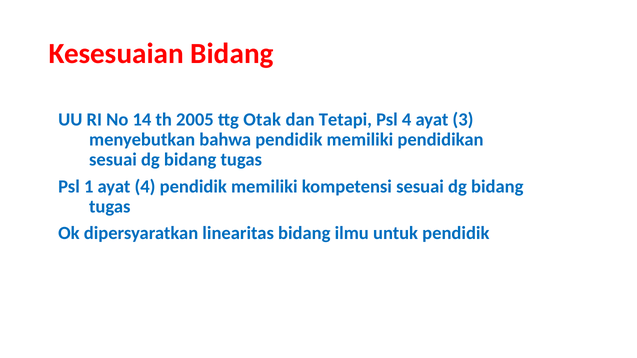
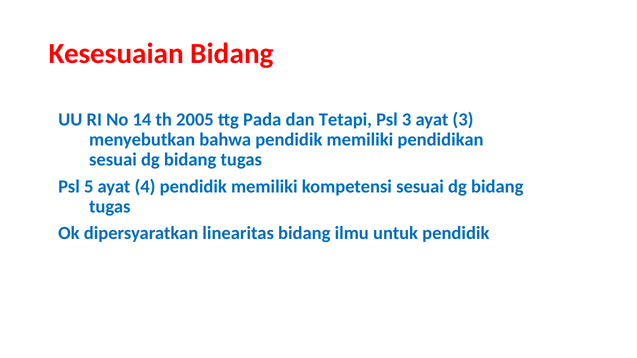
Otak: Otak -> Pada
Psl 4: 4 -> 3
1: 1 -> 5
